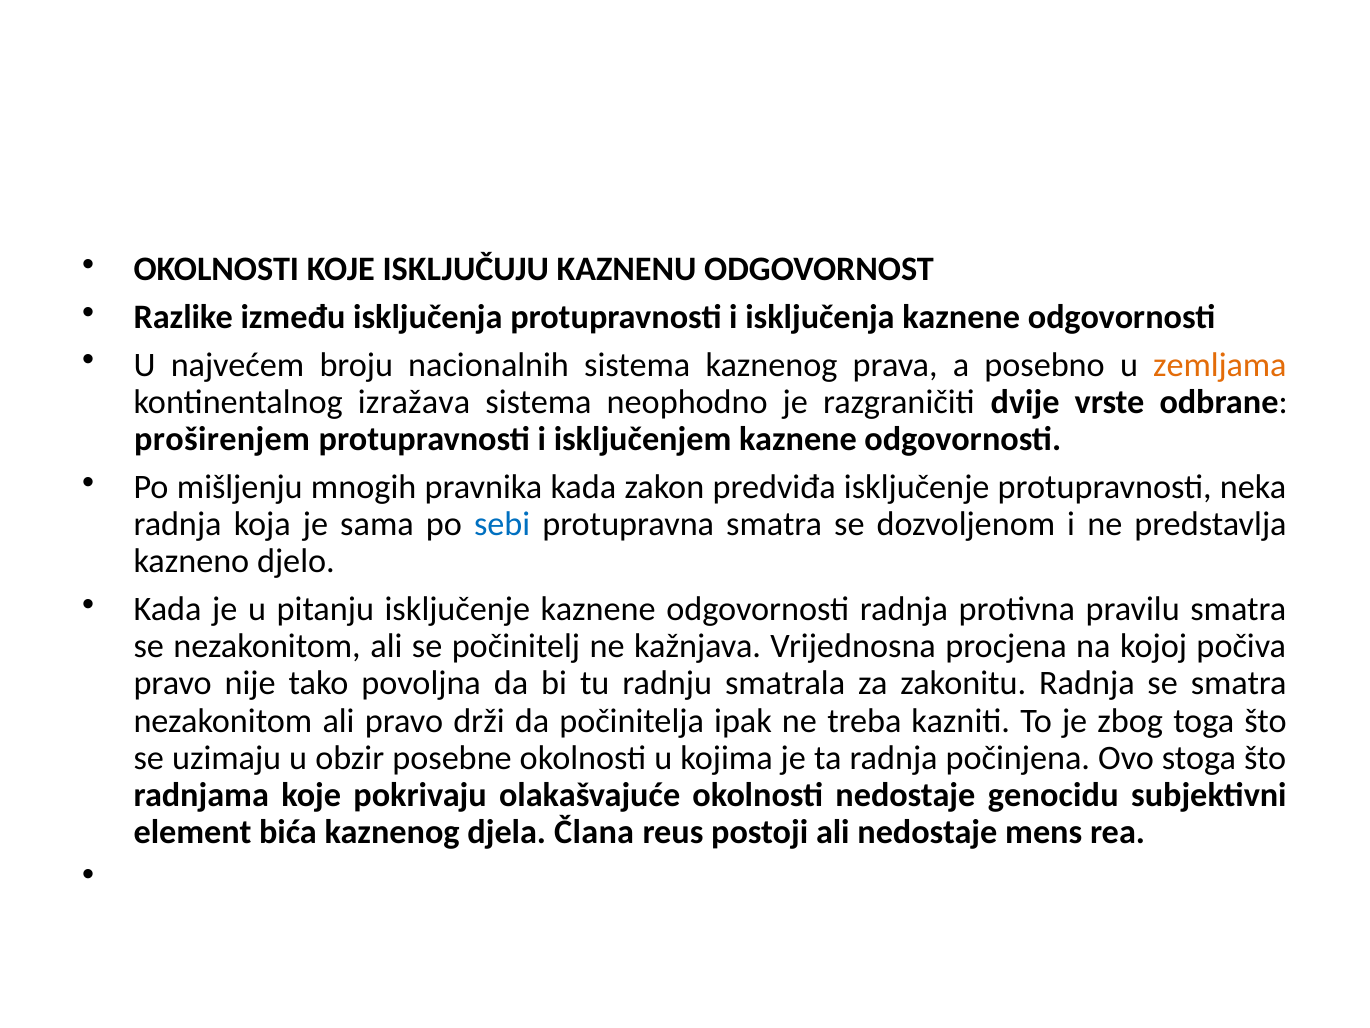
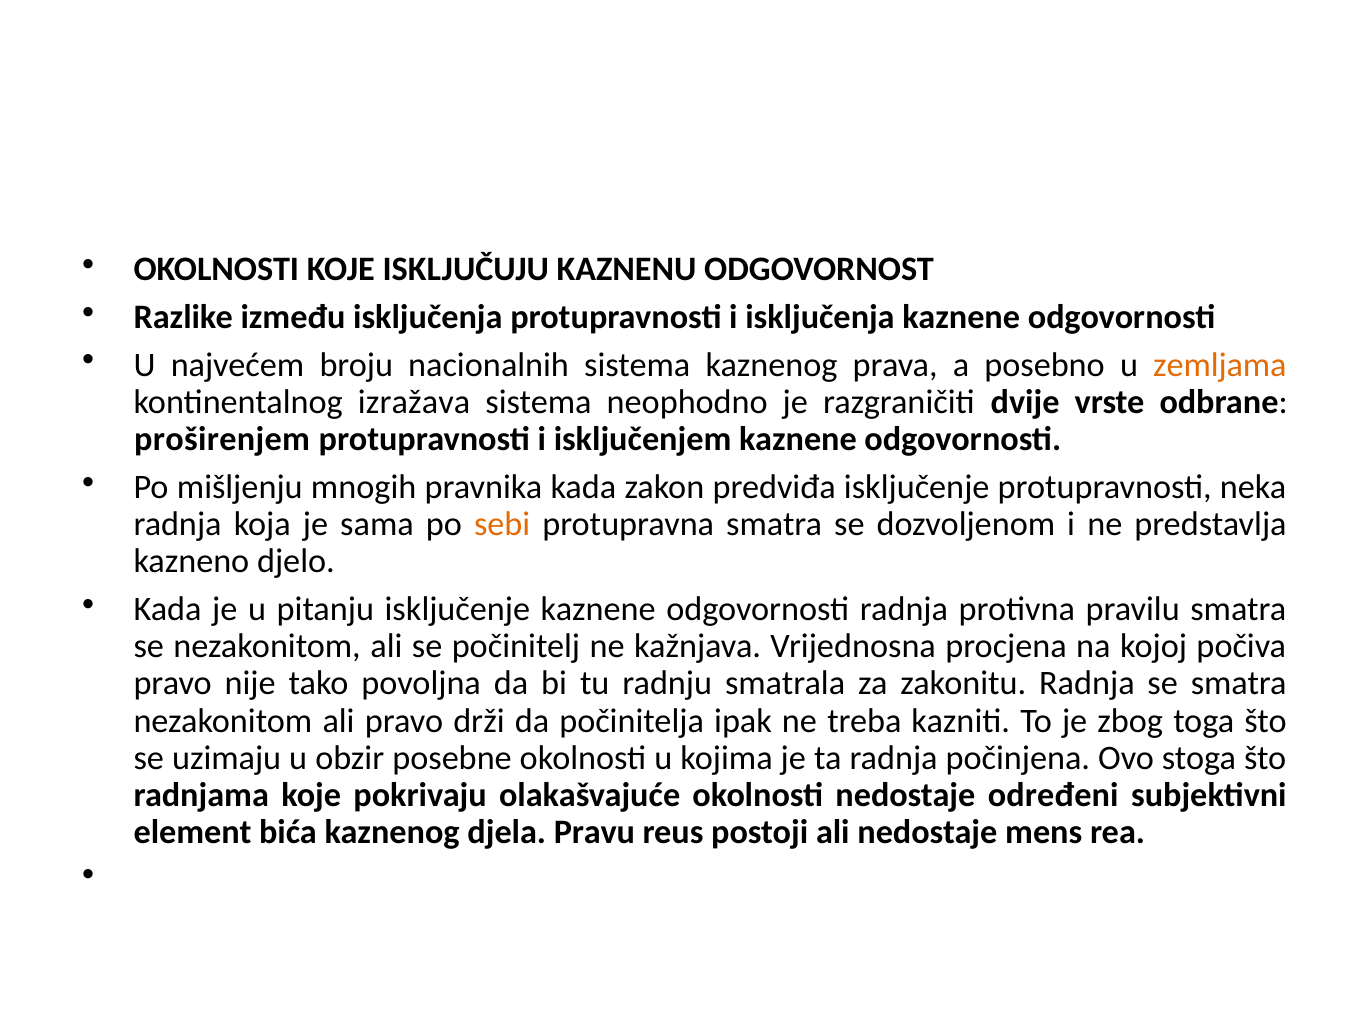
sebi colour: blue -> orange
genocidu: genocidu -> određeni
Člana: Člana -> Pravu
